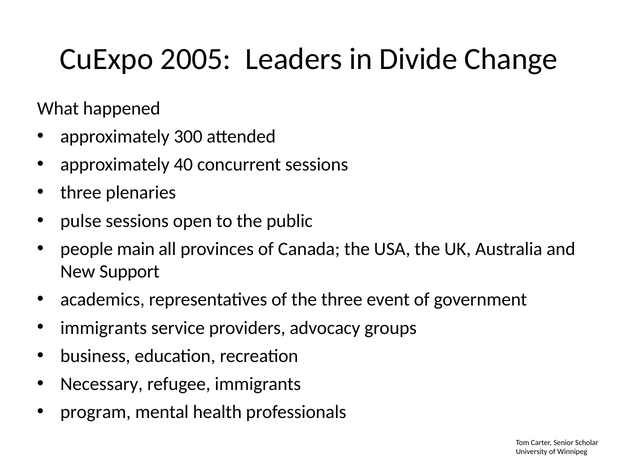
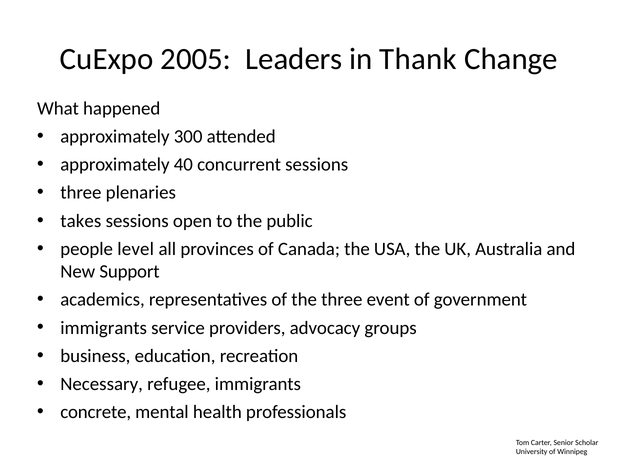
Divide: Divide -> Thank
pulse: pulse -> takes
main: main -> level
program: program -> concrete
